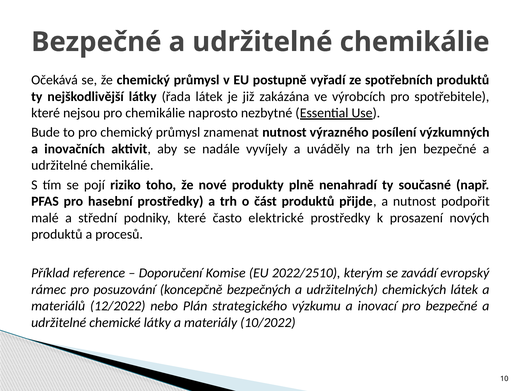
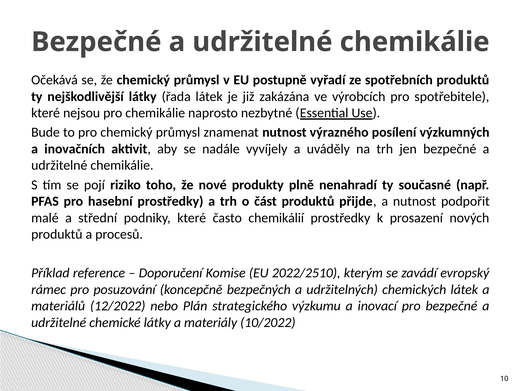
elektrické: elektrické -> chemikálií
